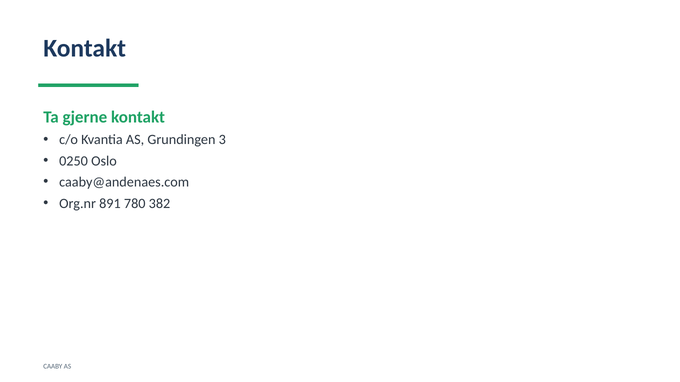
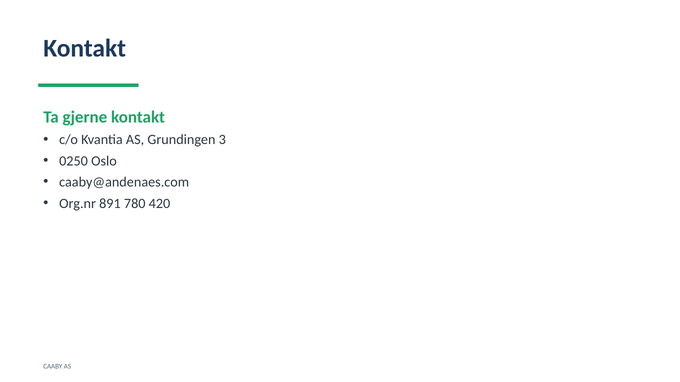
382: 382 -> 420
